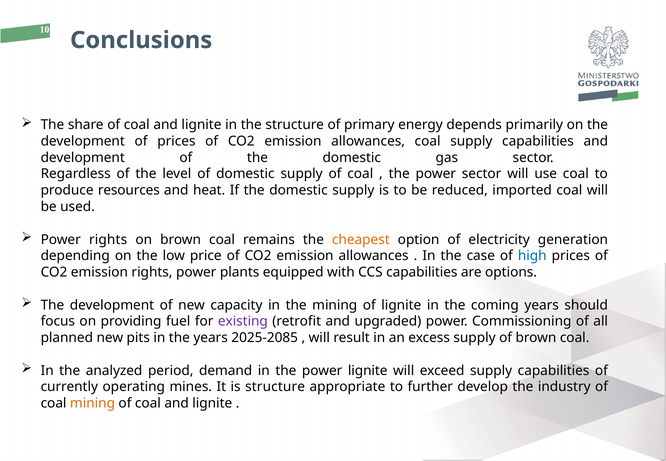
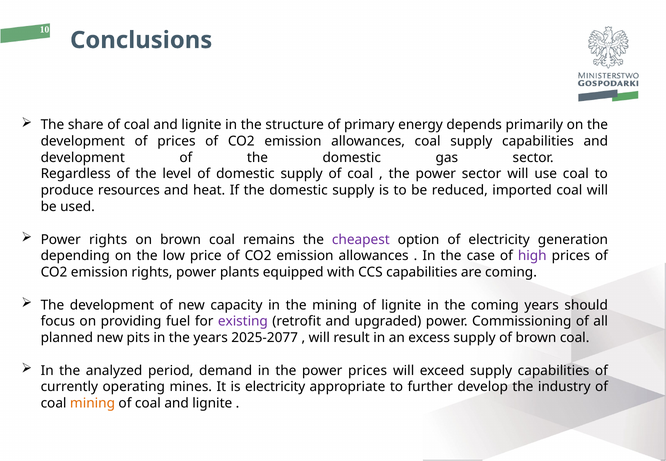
cheapest colour: orange -> purple
high colour: blue -> purple
are options: options -> coming
2025-2085: 2025-2085 -> 2025-2077
power lignite: lignite -> prices
is structure: structure -> electricity
